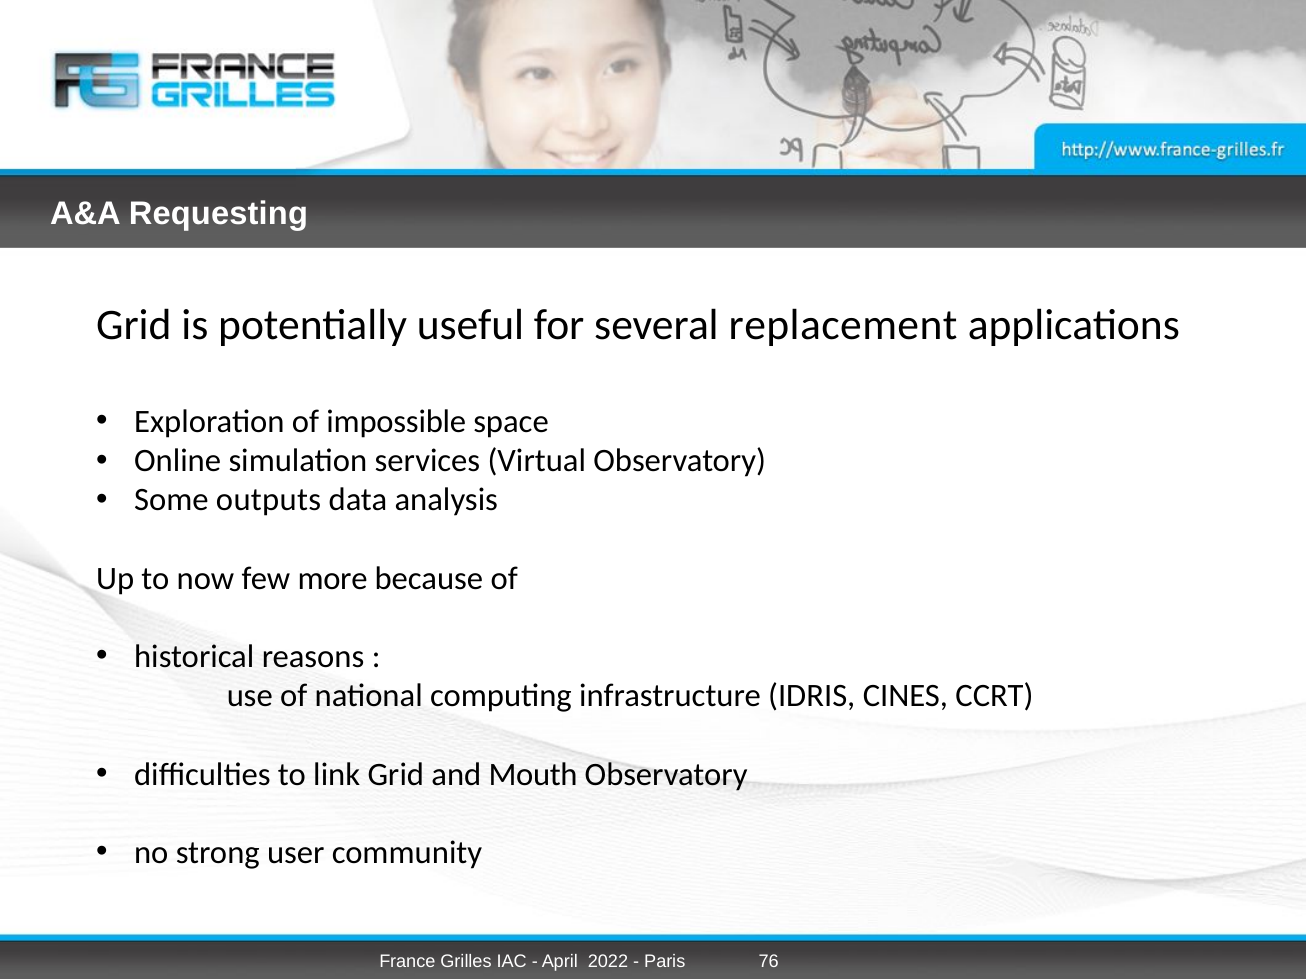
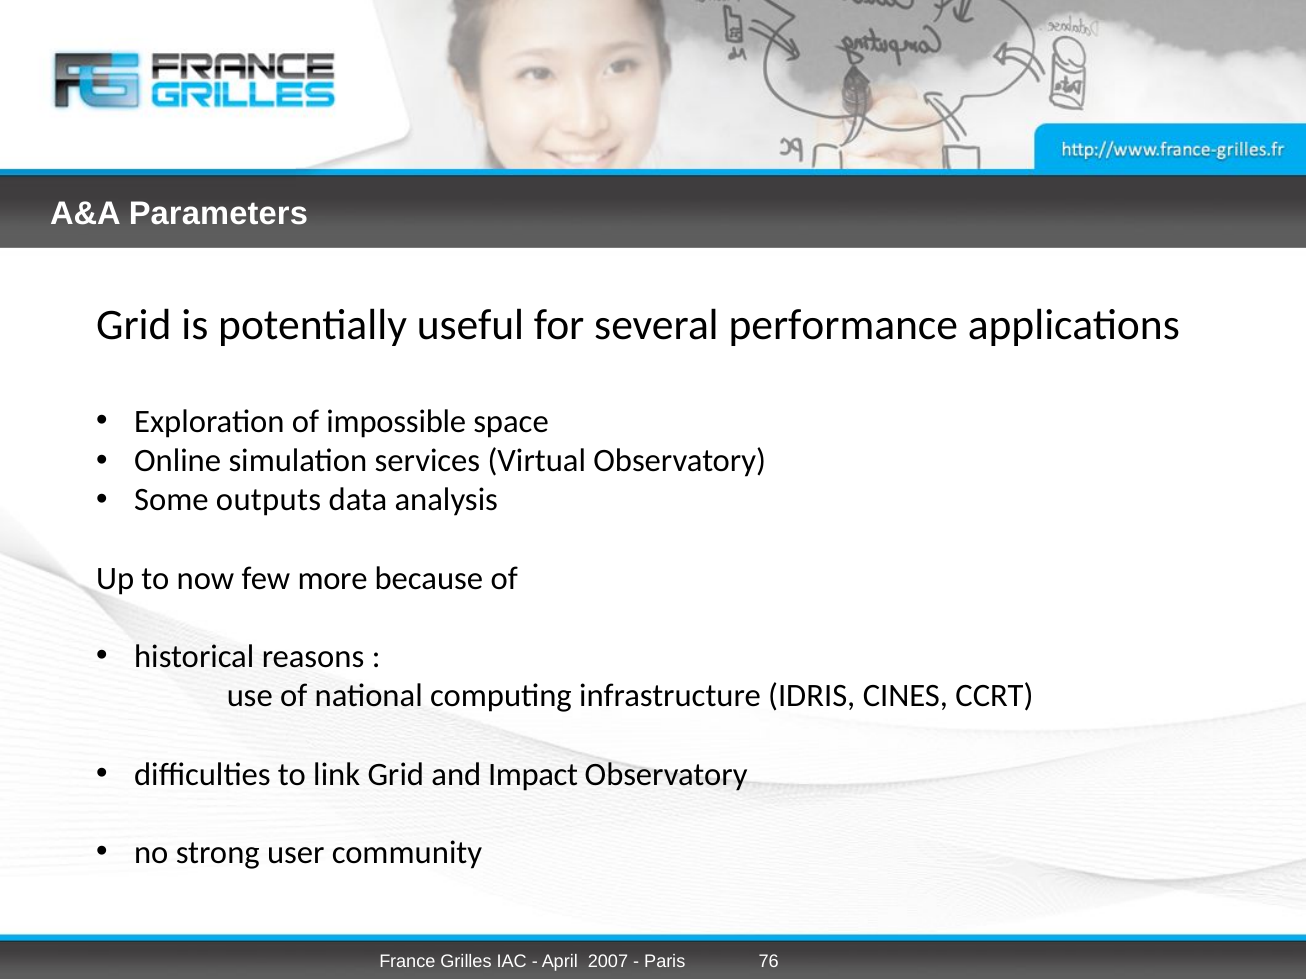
Requesting: Requesting -> Parameters
replacement: replacement -> performance
Mouth: Mouth -> Impact
2022: 2022 -> 2007
